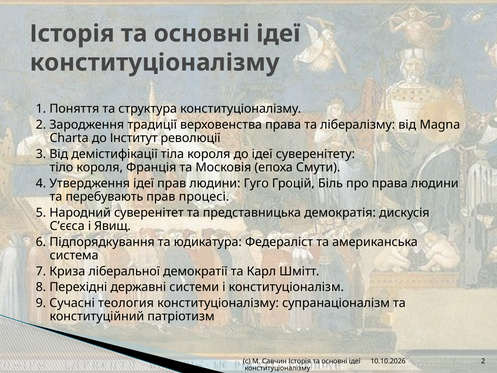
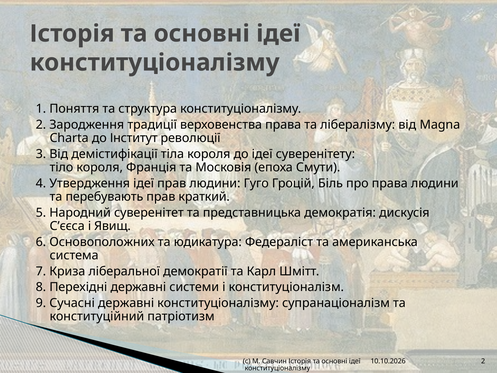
процесі: процесі -> краткий
Підпорядкування: Підпорядкування -> Основоположних
Сучасні теология: теология -> державні
